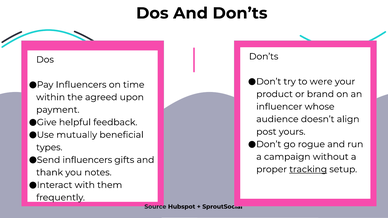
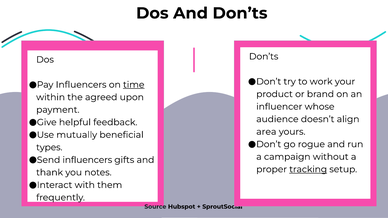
were: were -> work
time underline: none -> present
post: post -> area
